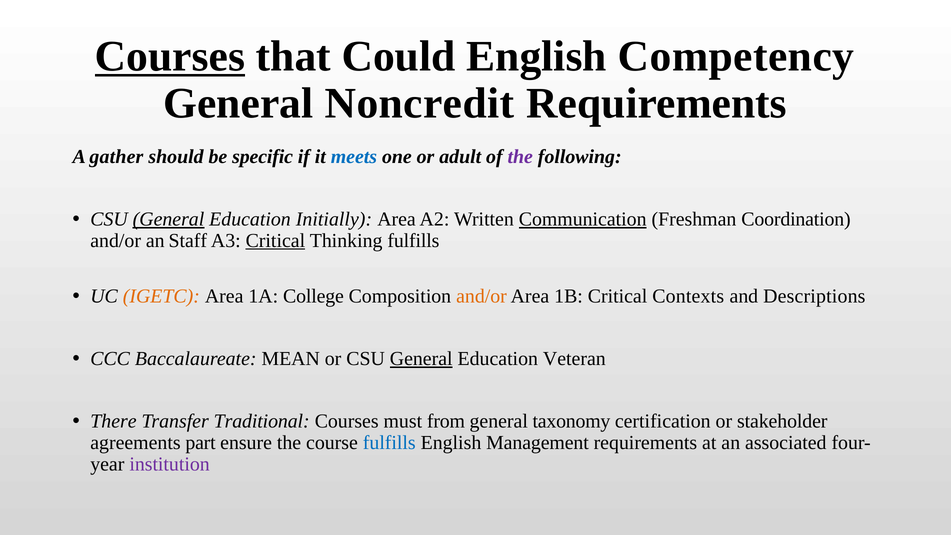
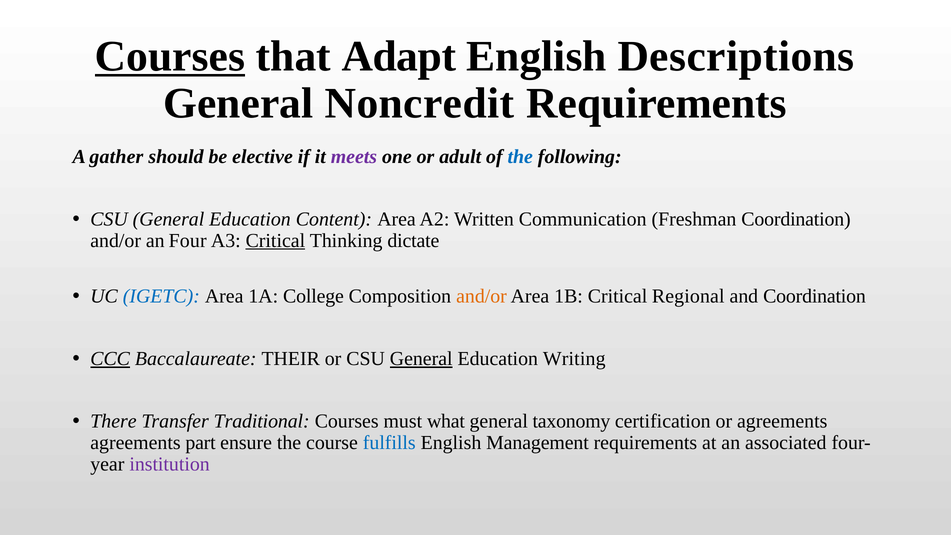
Could: Could -> Adapt
Competency: Competency -> Descriptions
specific: specific -> elective
meets colour: blue -> purple
the at (520, 157) colour: purple -> blue
General at (169, 219) underline: present -> none
Initially: Initially -> Content
Communication underline: present -> none
Staff: Staff -> Four
Thinking fulfills: fulfills -> dictate
IGETC colour: orange -> blue
Contexts: Contexts -> Regional
and Descriptions: Descriptions -> Coordination
CCC underline: none -> present
MEAN: MEAN -> THEIR
Veteran: Veteran -> Writing
from: from -> what
or stakeholder: stakeholder -> agreements
